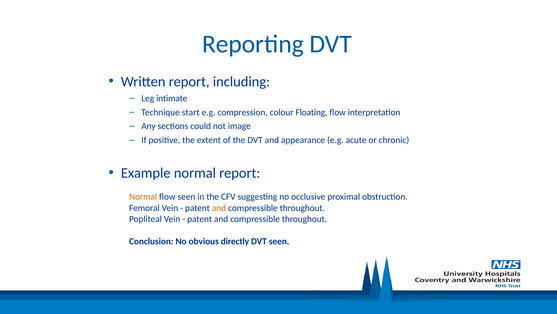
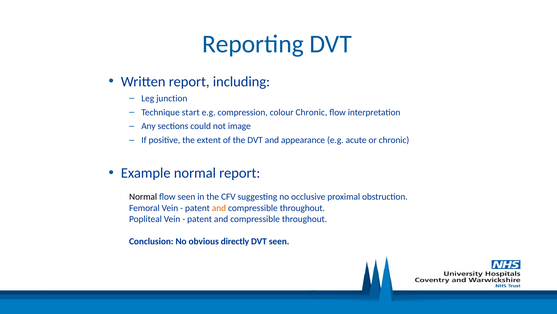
intimate: intimate -> junction
colour Floating: Floating -> Chronic
Normal at (143, 196) colour: orange -> black
